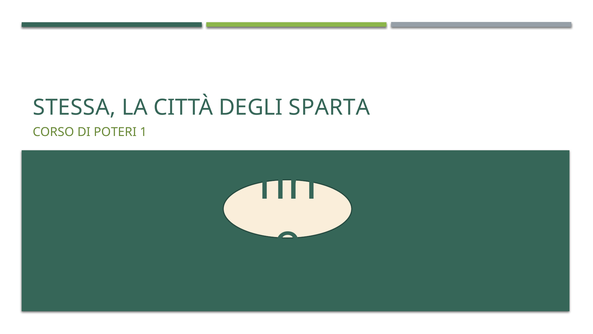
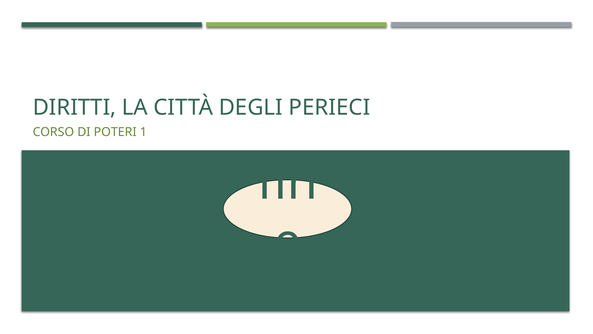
STESSA: STESSA -> DIRITTI
SPARTA: SPARTA -> PERIECI
